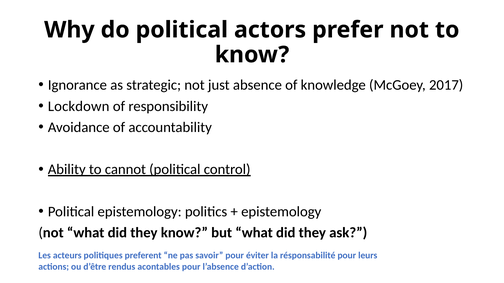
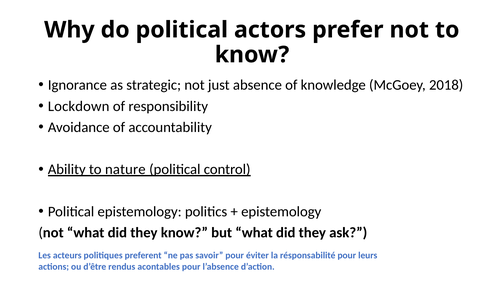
2017: 2017 -> 2018
cannot: cannot -> nature
